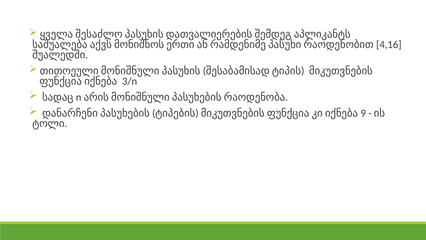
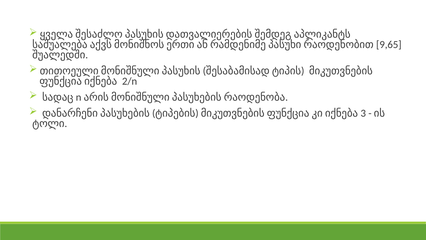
4,16: 4,16 -> 9,65
3/n: 3/n -> 2/n
9: 9 -> 3
